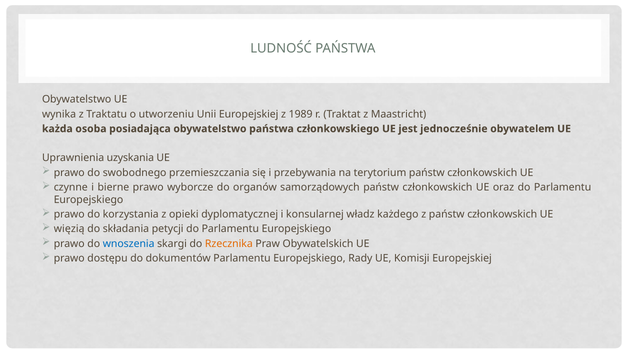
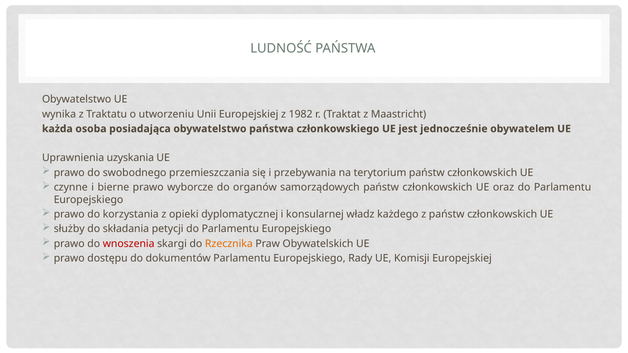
1989: 1989 -> 1982
więzią: więzią -> służby
wnoszenia colour: blue -> red
